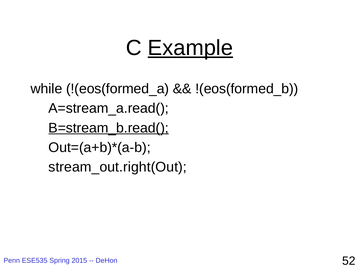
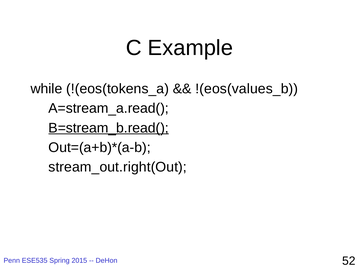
Example underline: present -> none
!(eos(formed_a: !(eos(formed_a -> !(eos(tokens_a
!(eos(formed_b: !(eos(formed_b -> !(eos(values_b
